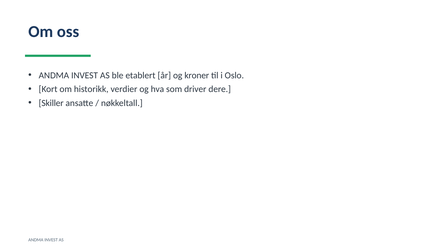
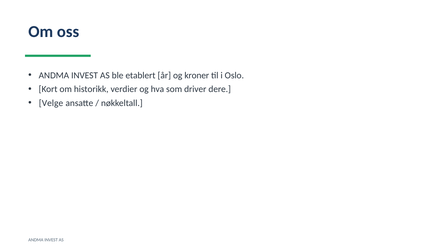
Skiller: Skiller -> Velge
